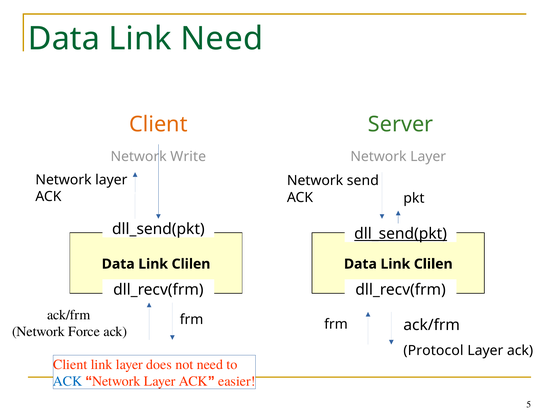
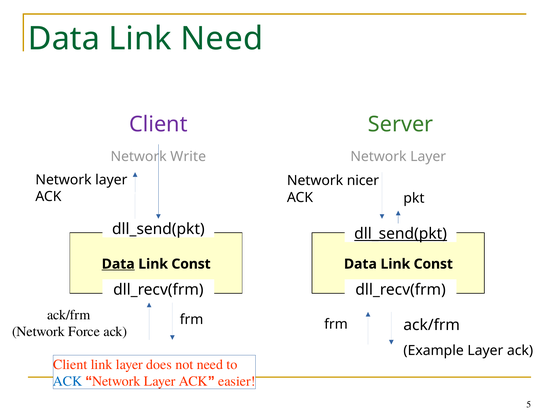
Client at (158, 124) colour: orange -> purple
send: send -> nicer
Data at (118, 264) underline: none -> present
Clilen at (191, 264): Clilen -> Const
Clilen at (433, 264): Clilen -> Const
Protocol: Protocol -> Example
